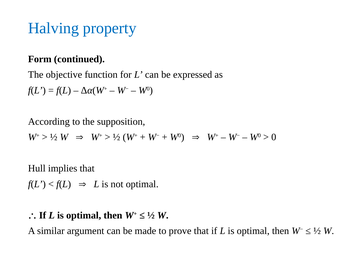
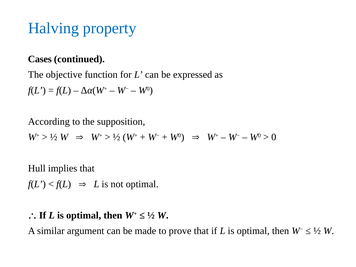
Form: Form -> Cases
